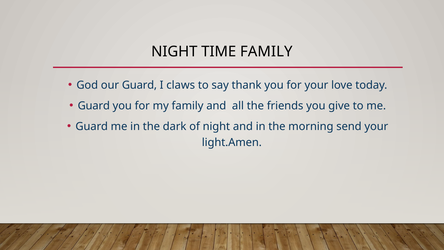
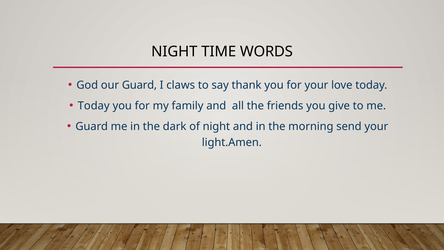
TIME FAMILY: FAMILY -> WORDS
Guard at (94, 106): Guard -> Today
